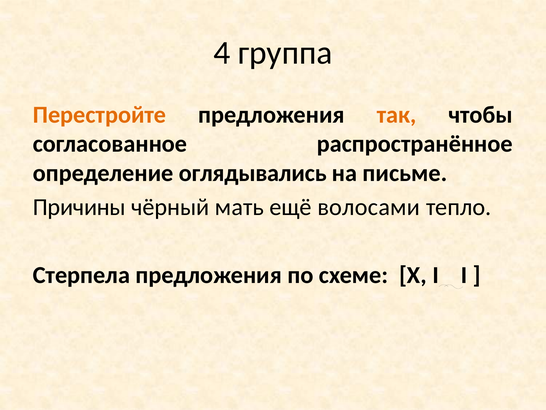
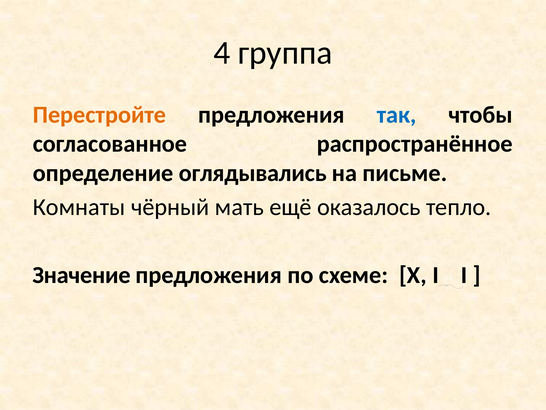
так colour: orange -> blue
Причины: Причины -> Комнаты
волосами: волосами -> оказалось
Стерпела: Стерпела -> Значение
